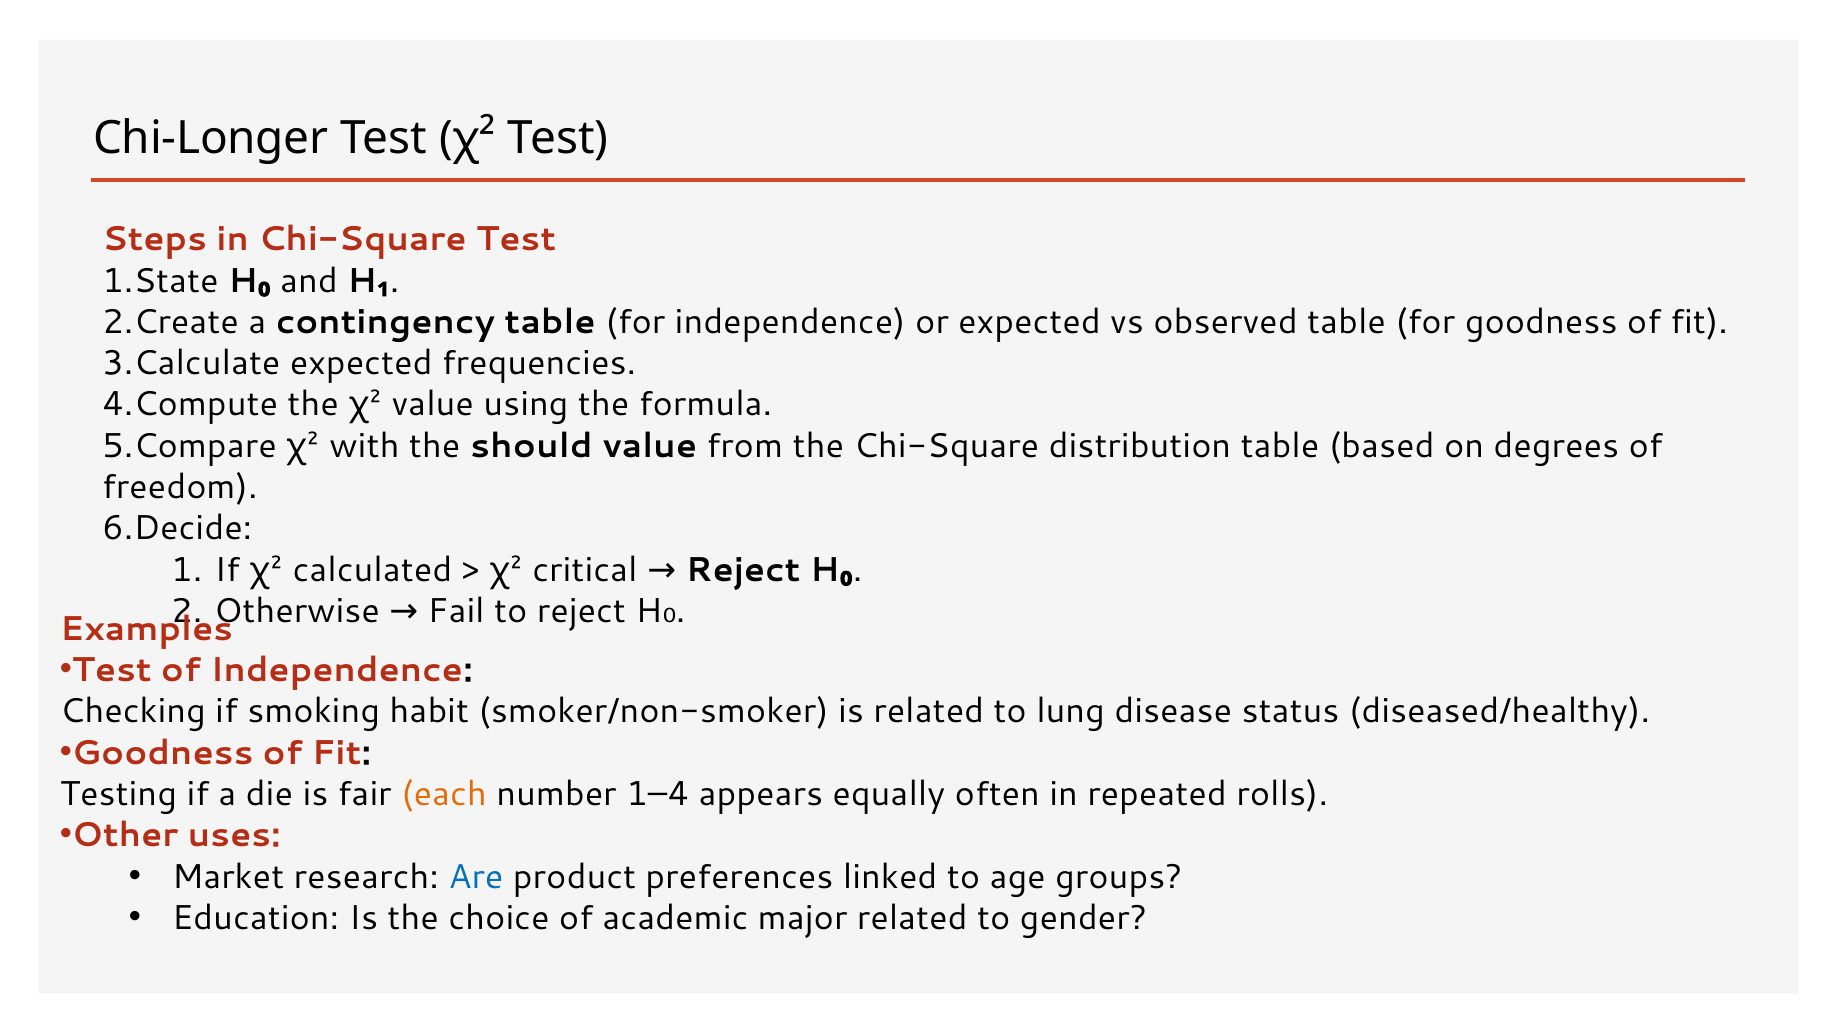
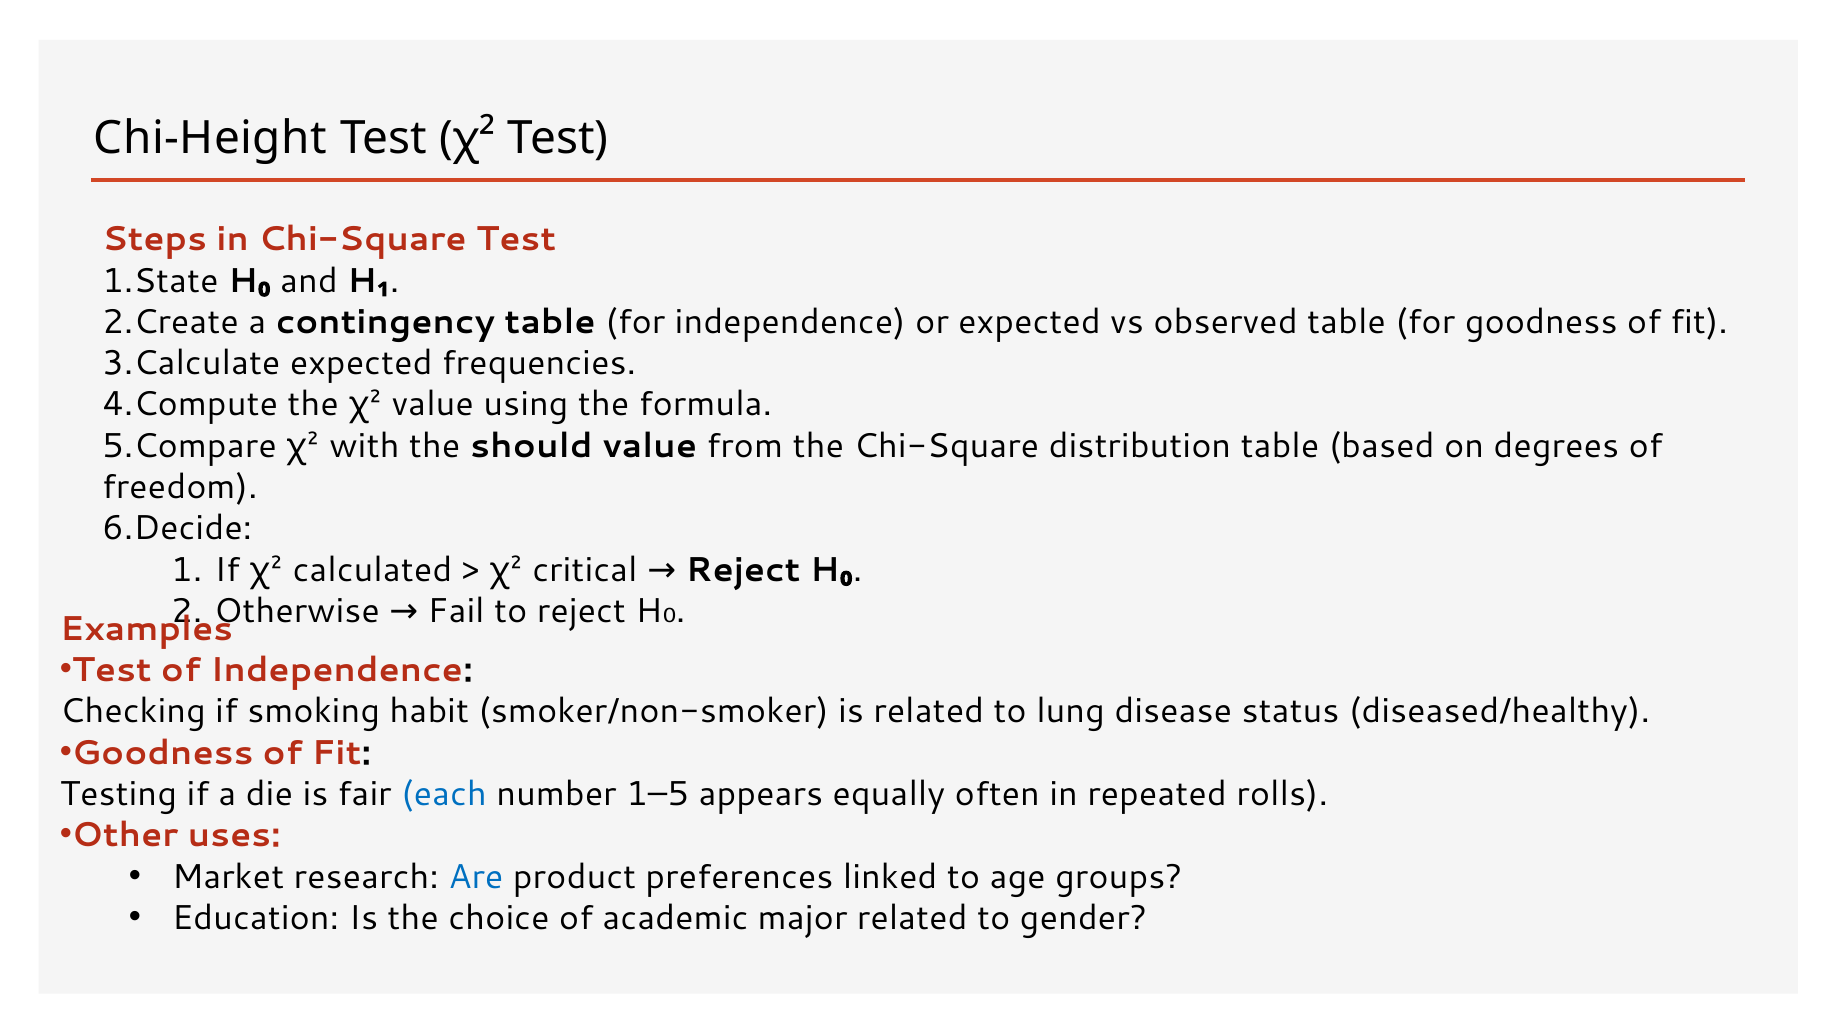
Chi-Longer: Chi-Longer -> Chi-Height
each colour: orange -> blue
1–4: 1–4 -> 1–5
